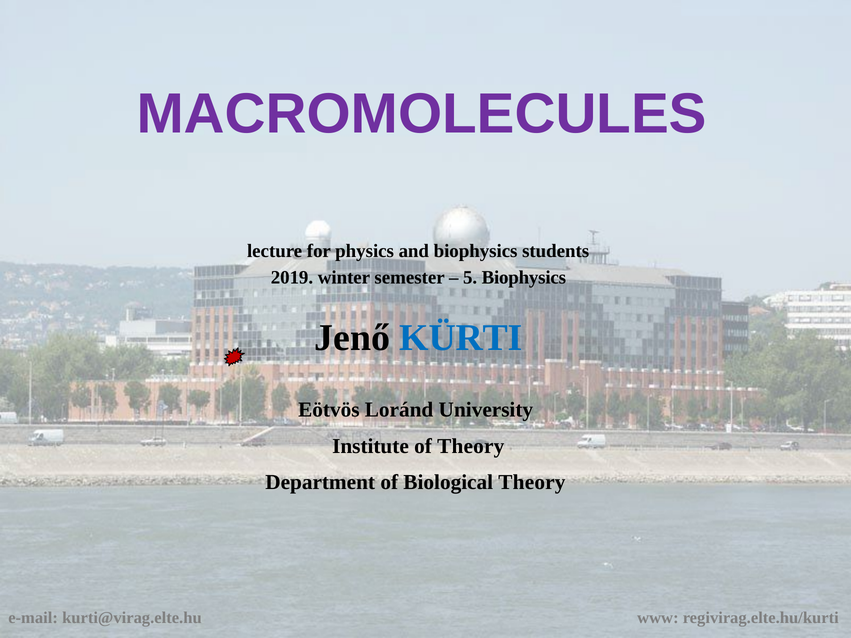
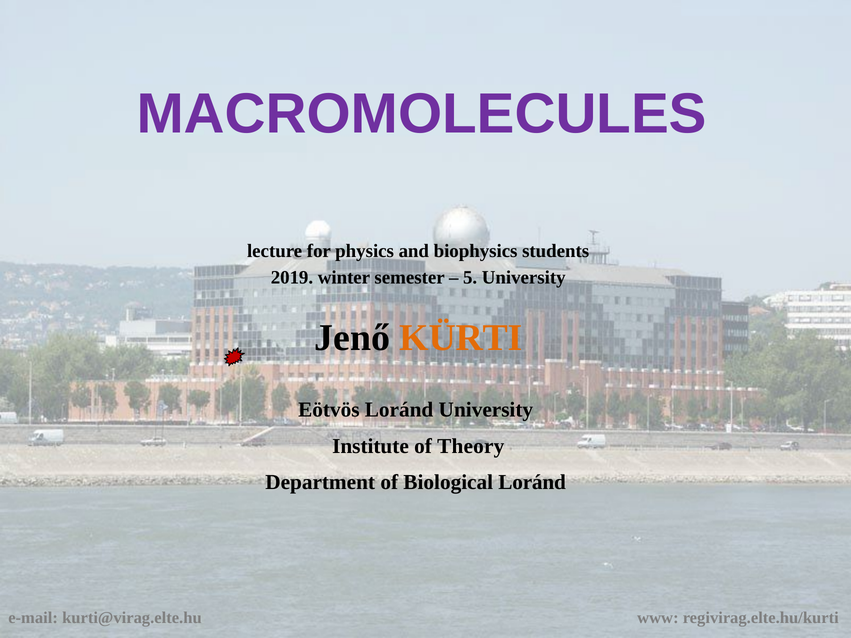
5 Biophysics: Biophysics -> University
KÜRTI colour: blue -> orange
Biological Theory: Theory -> Loránd
